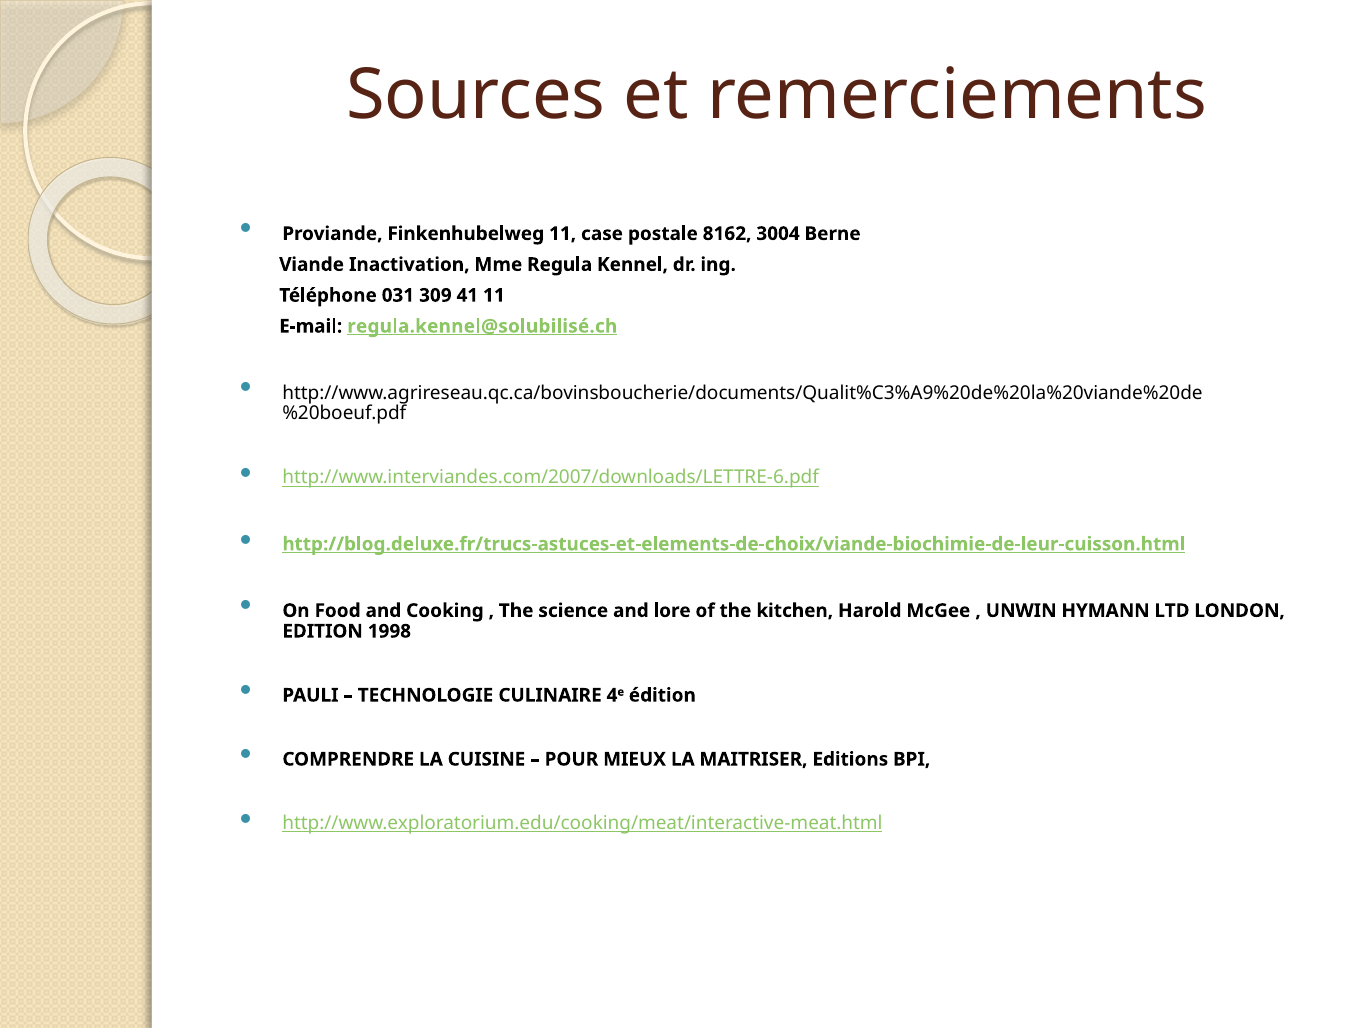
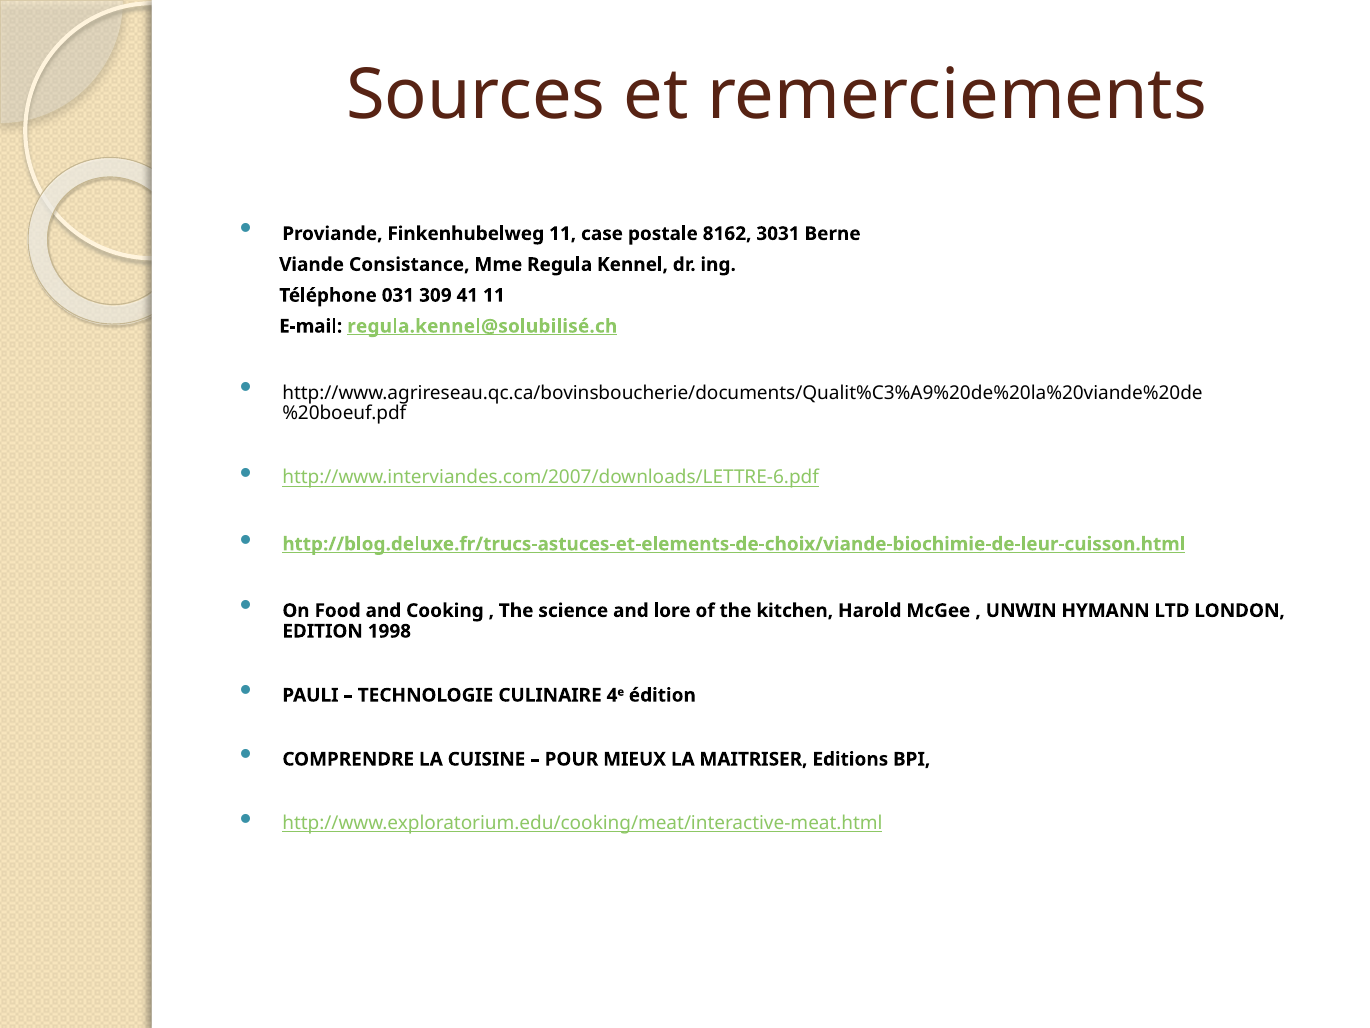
3004: 3004 -> 3031
Inactivation: Inactivation -> Consistance
